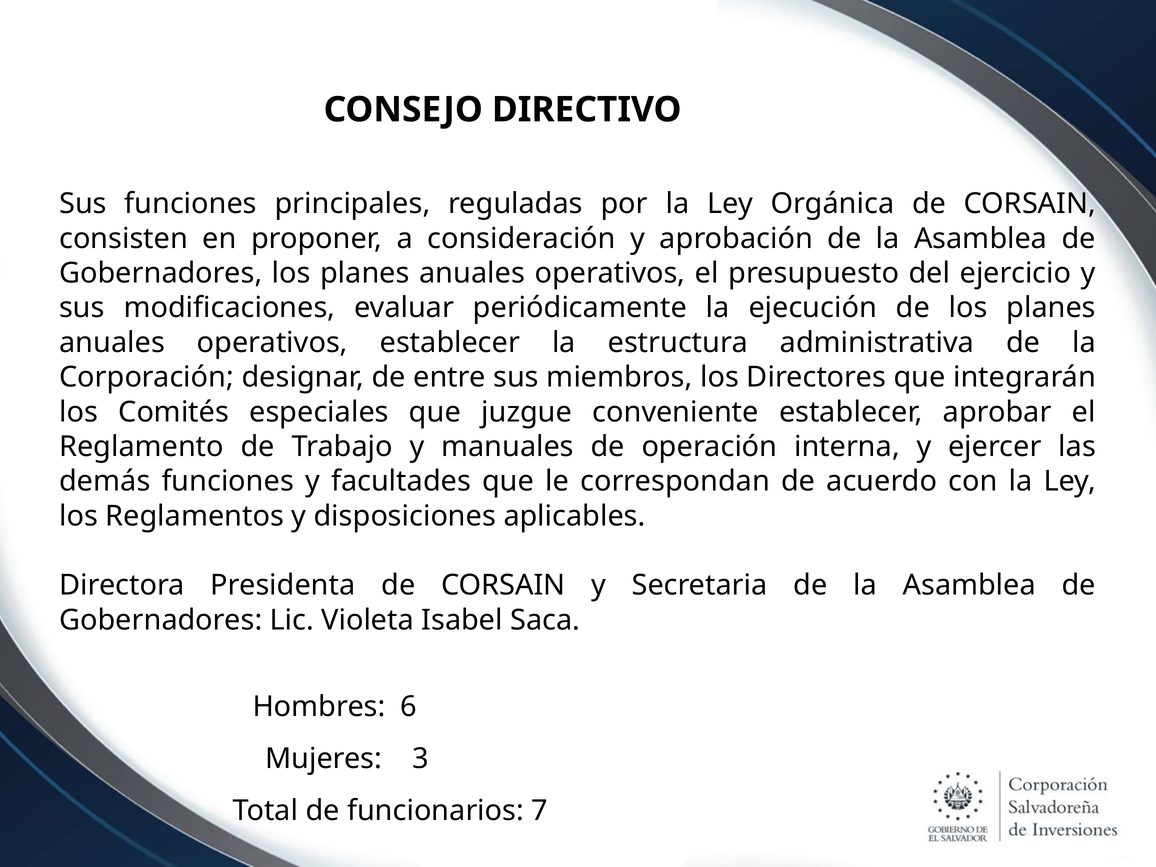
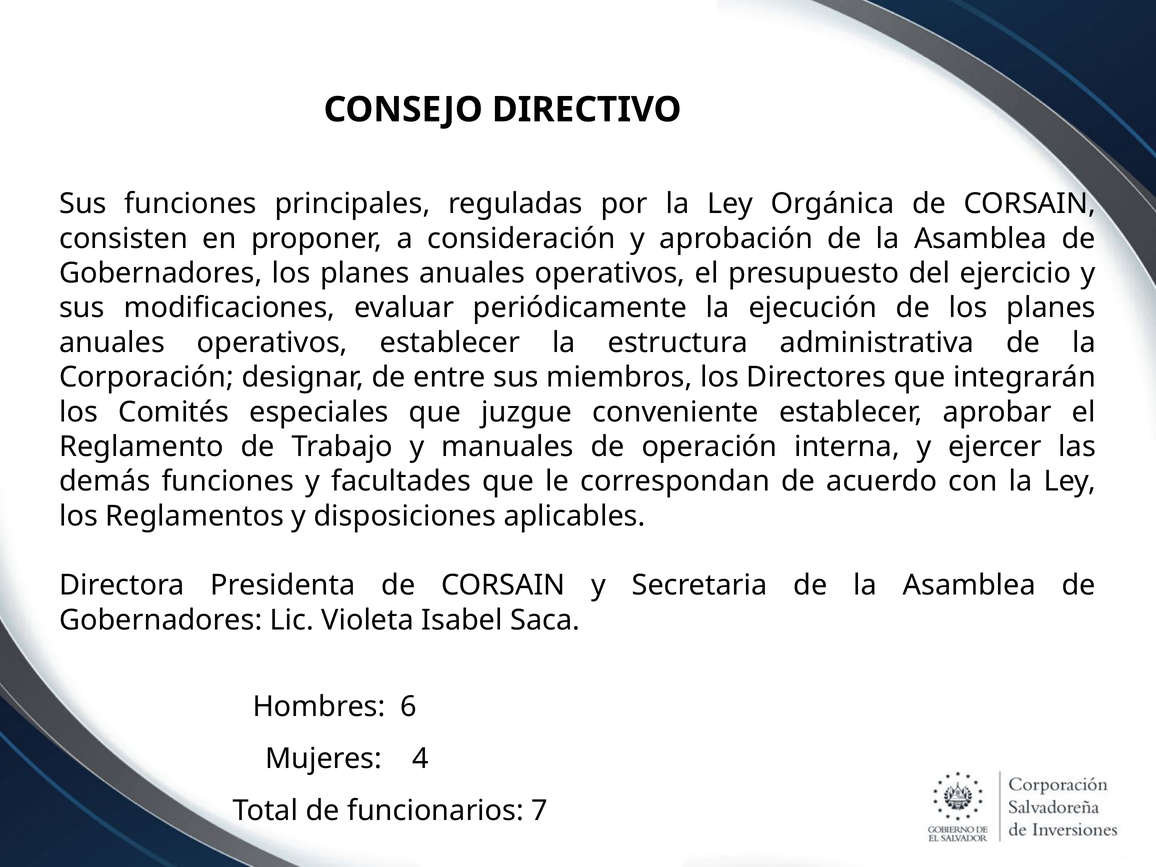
3: 3 -> 4
